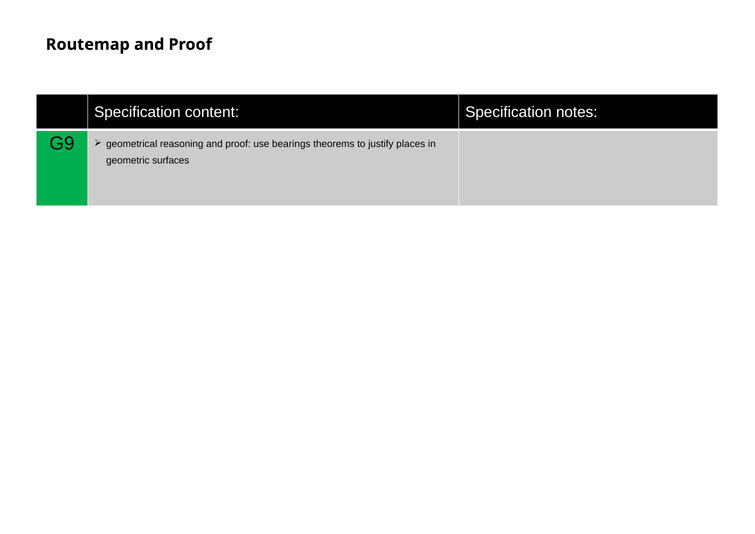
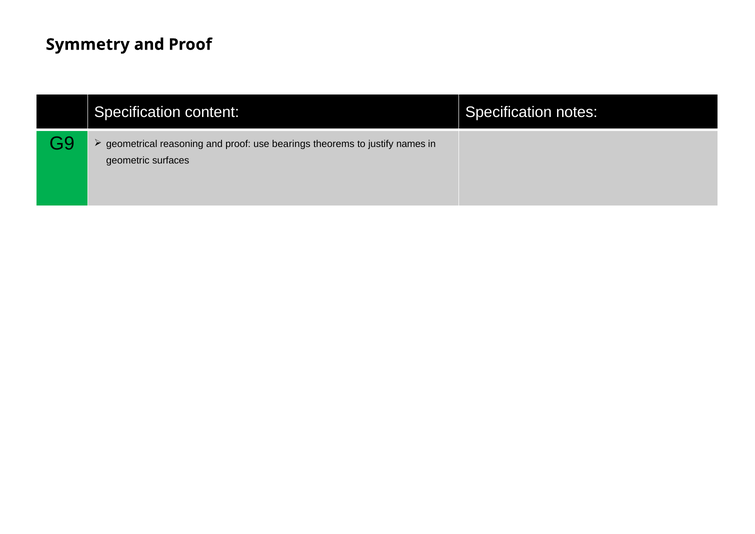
Routemap: Routemap -> Symmetry
places: places -> names
